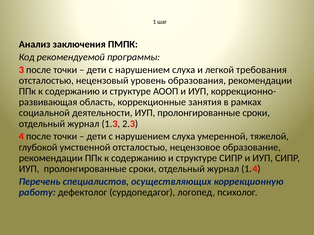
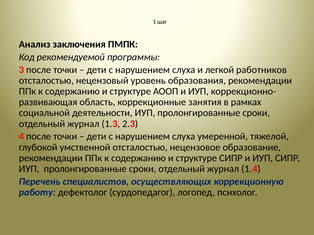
требования: требования -> работников
